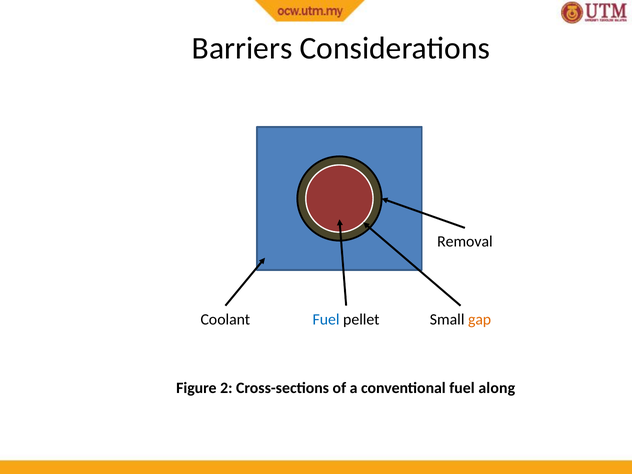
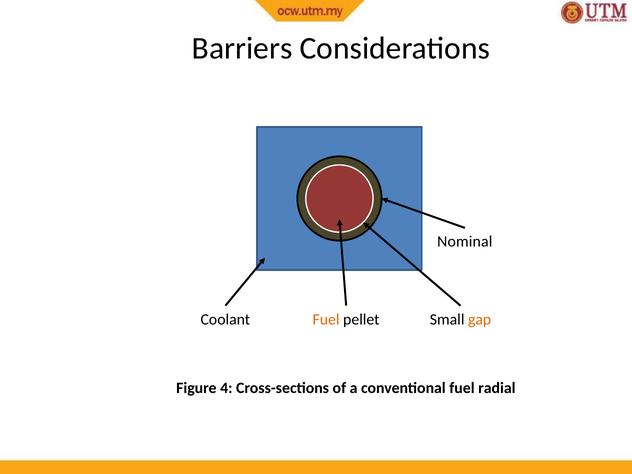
Removal: Removal -> Nominal
Fuel at (326, 319) colour: blue -> orange
2: 2 -> 4
along: along -> radial
